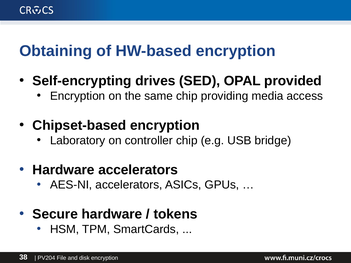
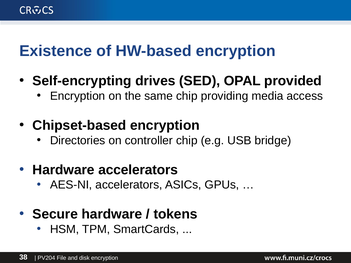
Obtaining: Obtaining -> Existence
Laboratory: Laboratory -> Directories
